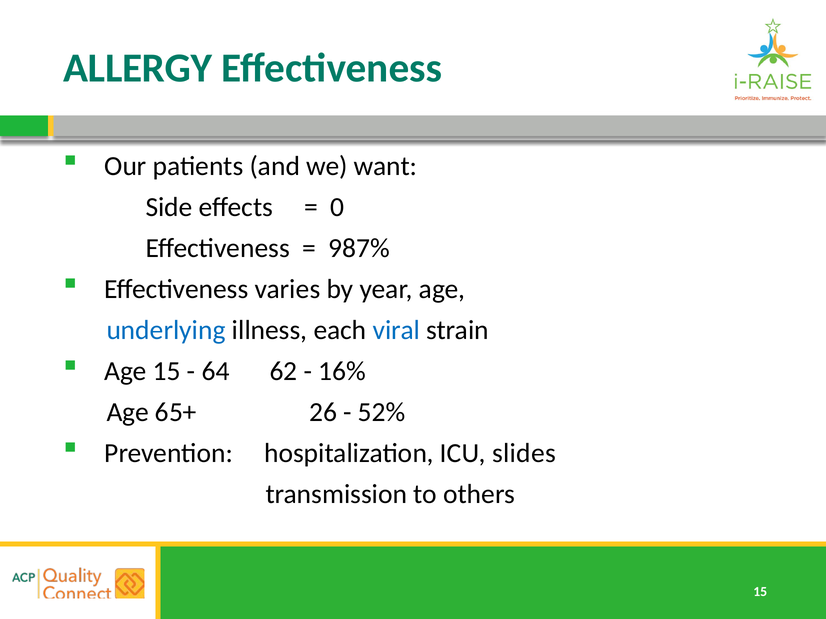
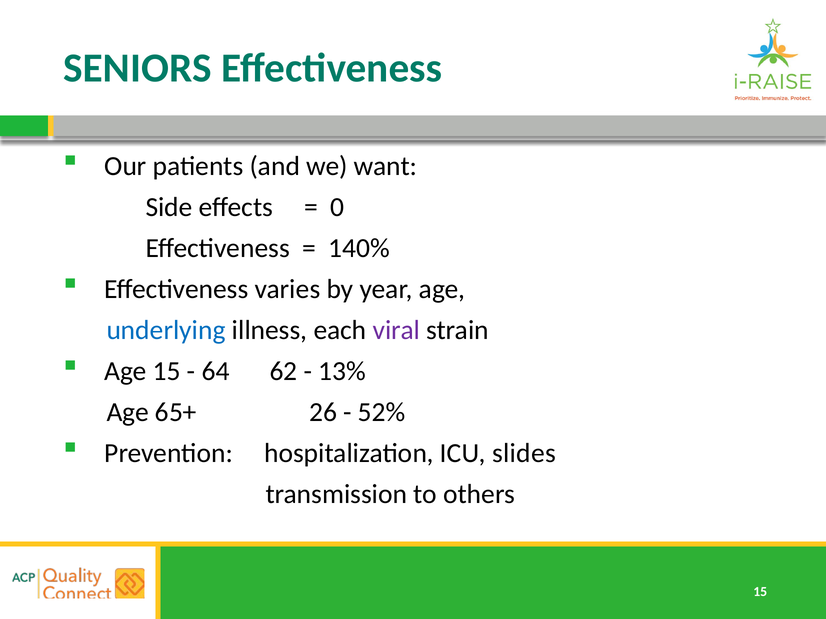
ALLERGY: ALLERGY -> SENIORS
987%: 987% -> 140%
viral colour: blue -> purple
16%: 16% -> 13%
